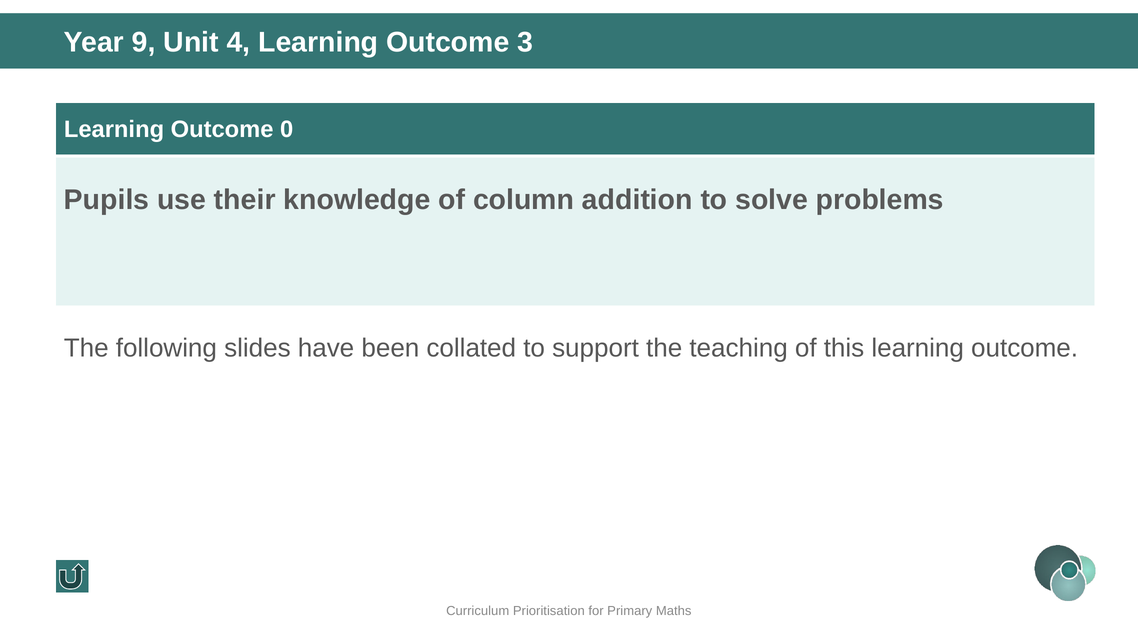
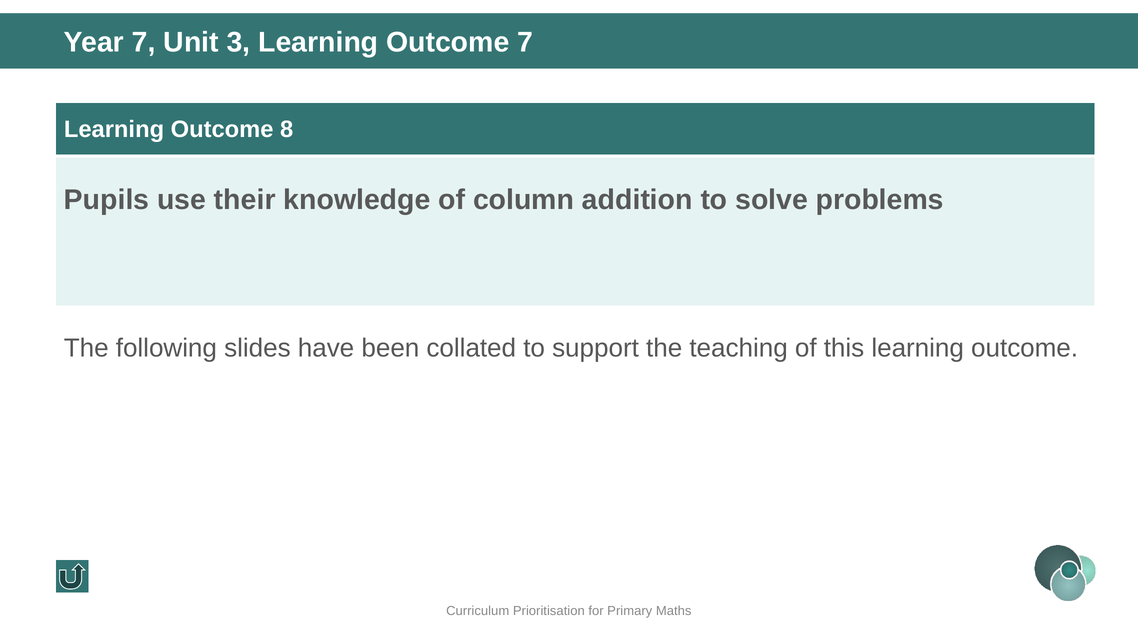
Year 9: 9 -> 7
4: 4 -> 3
Outcome 3: 3 -> 7
0: 0 -> 8
